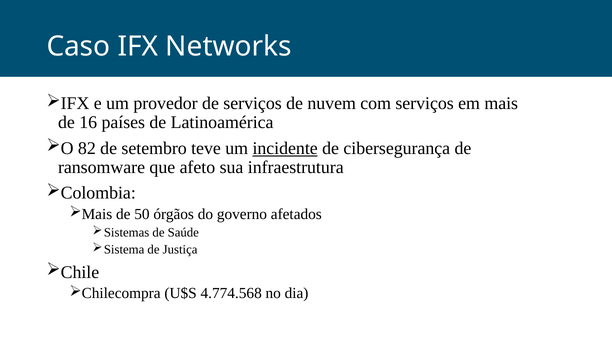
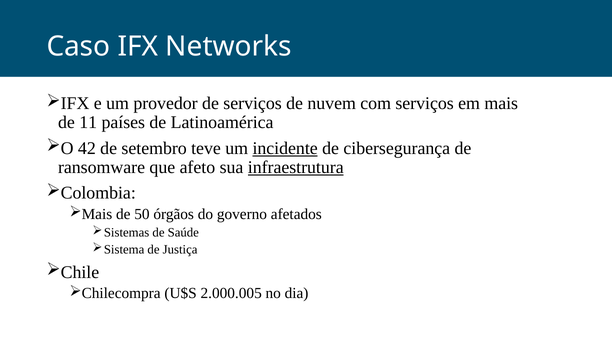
16: 16 -> 11
82: 82 -> 42
infraestrutura underline: none -> present
4.774.568: 4.774.568 -> 2.000.005
